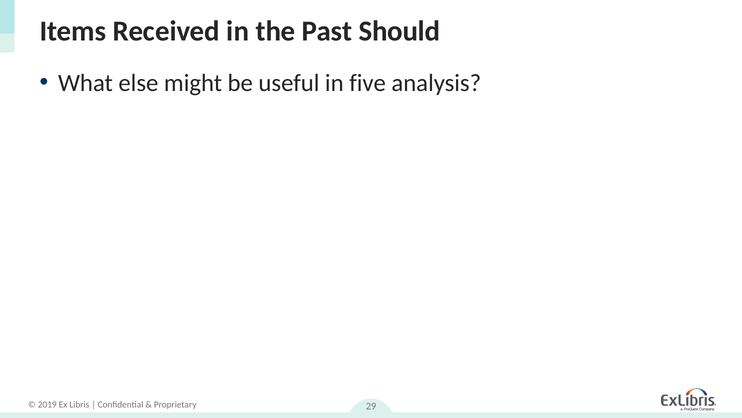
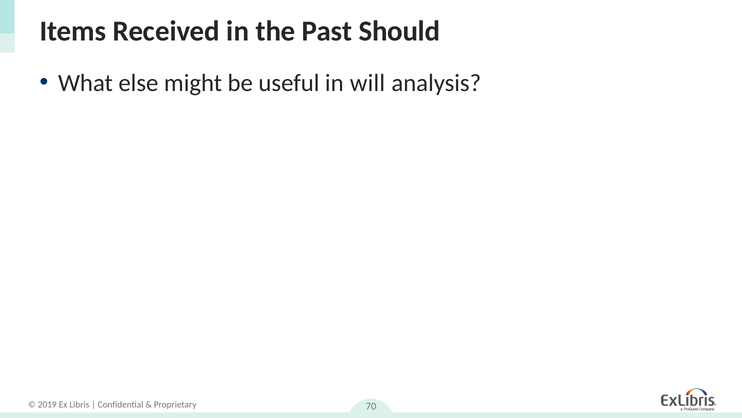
five: five -> will
29: 29 -> 70
